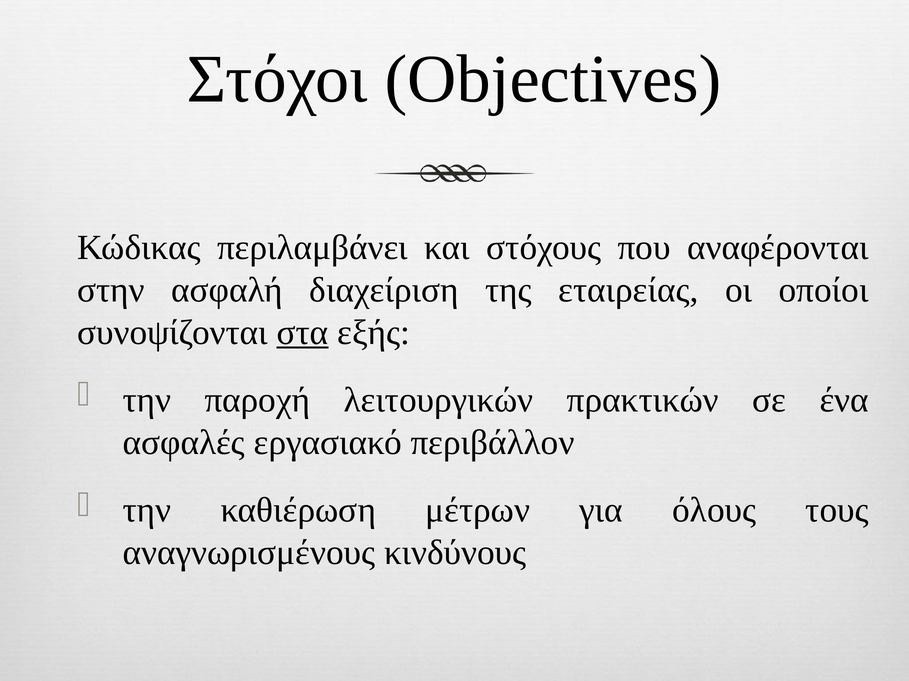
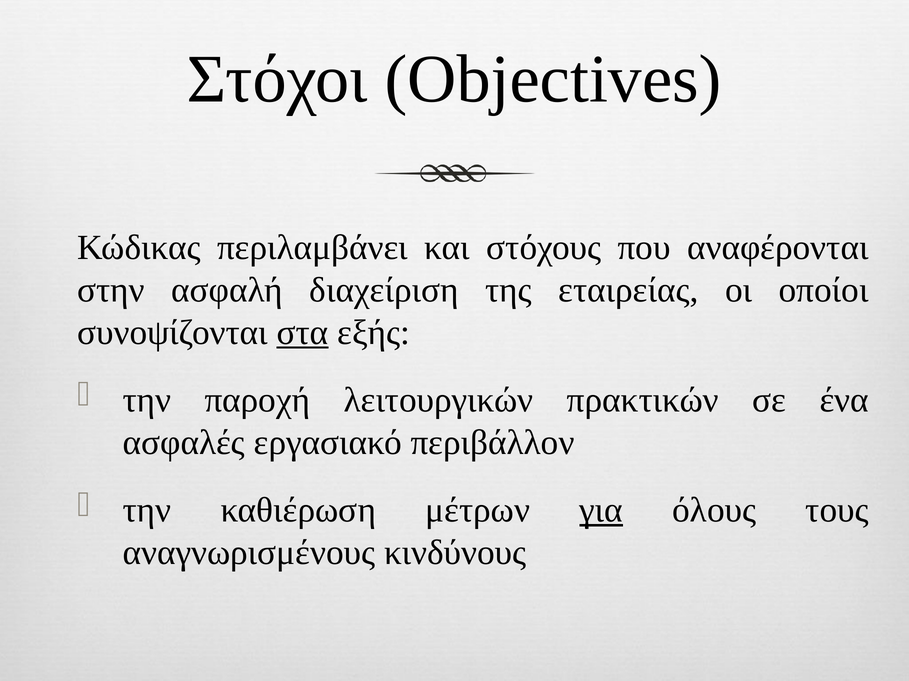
για underline: none -> present
